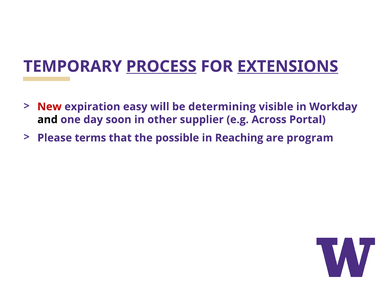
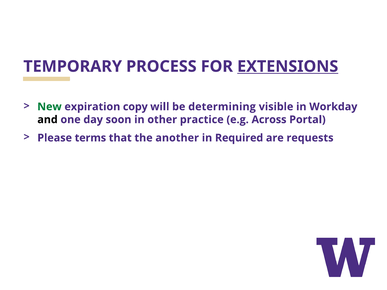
PROCESS underline: present -> none
New colour: red -> green
easy: easy -> copy
supplier: supplier -> practice
possible: possible -> another
Reaching: Reaching -> Required
program: program -> requests
